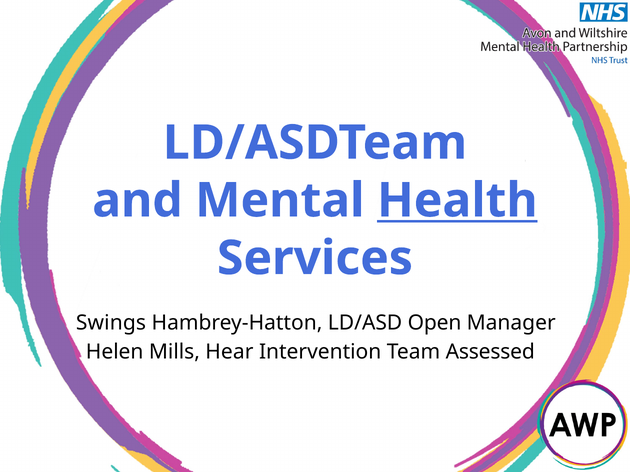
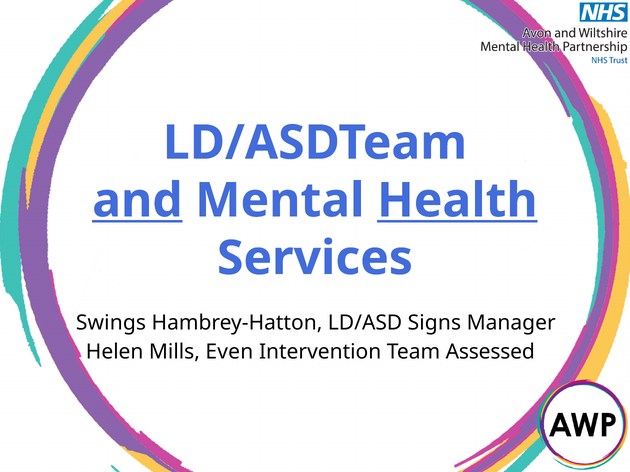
and underline: none -> present
Open: Open -> Signs
Hear: Hear -> Even
